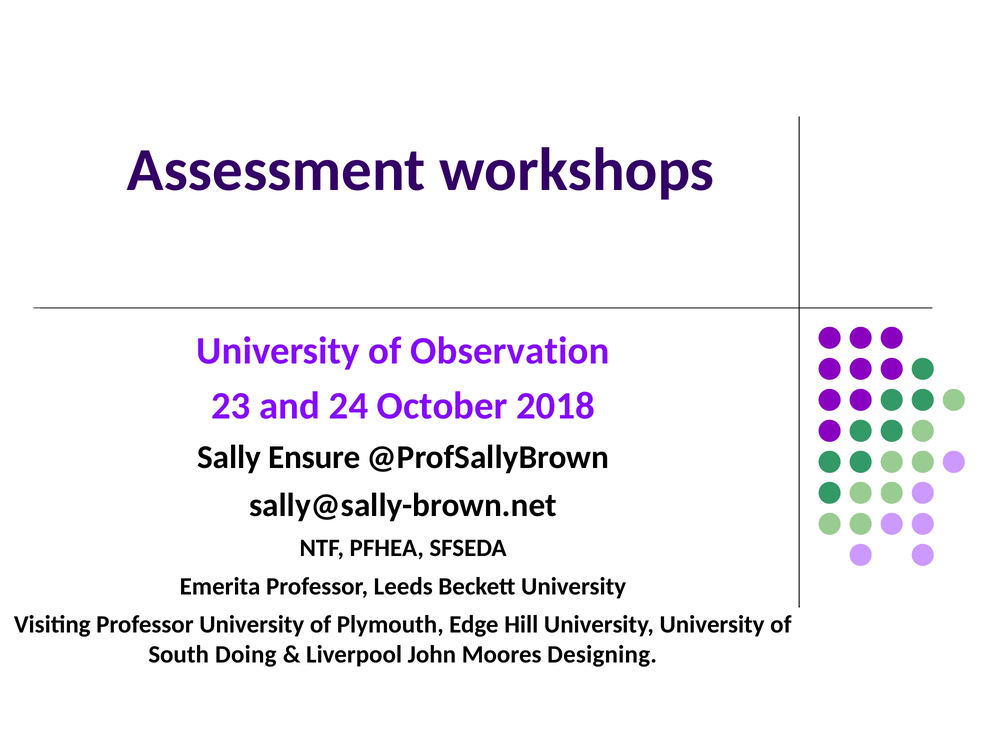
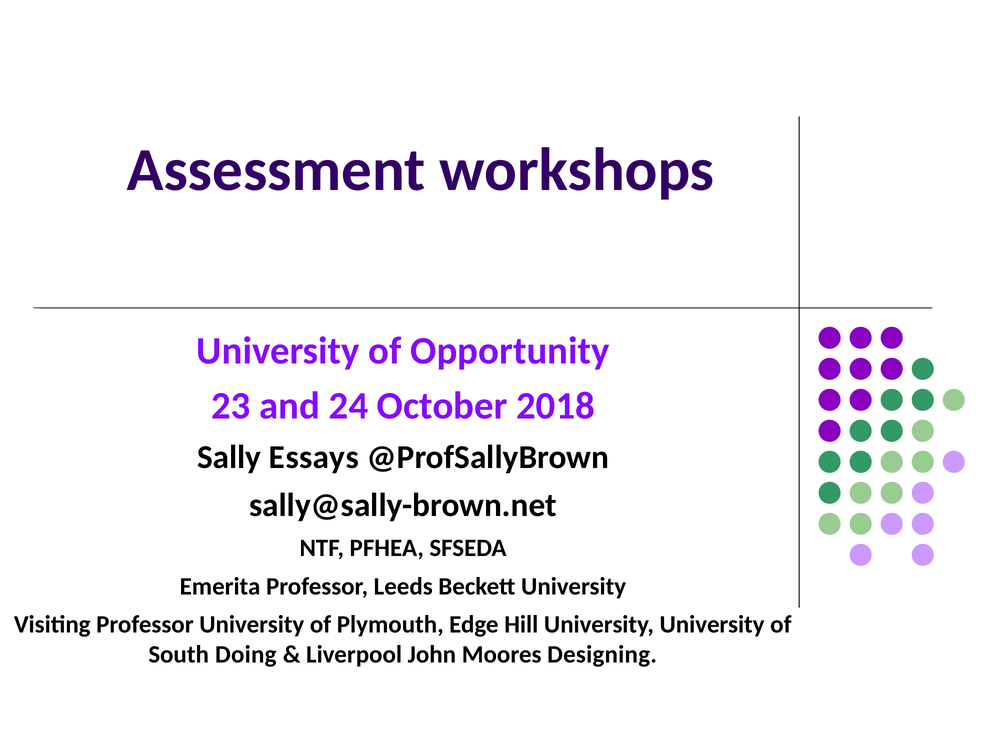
Observation: Observation -> Opportunity
Ensure: Ensure -> Essays
